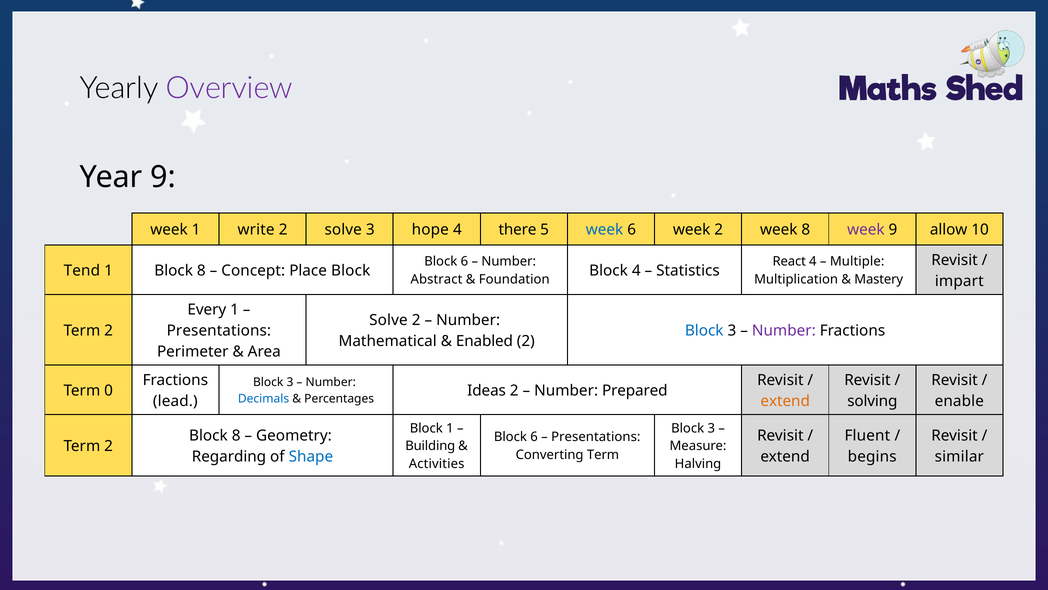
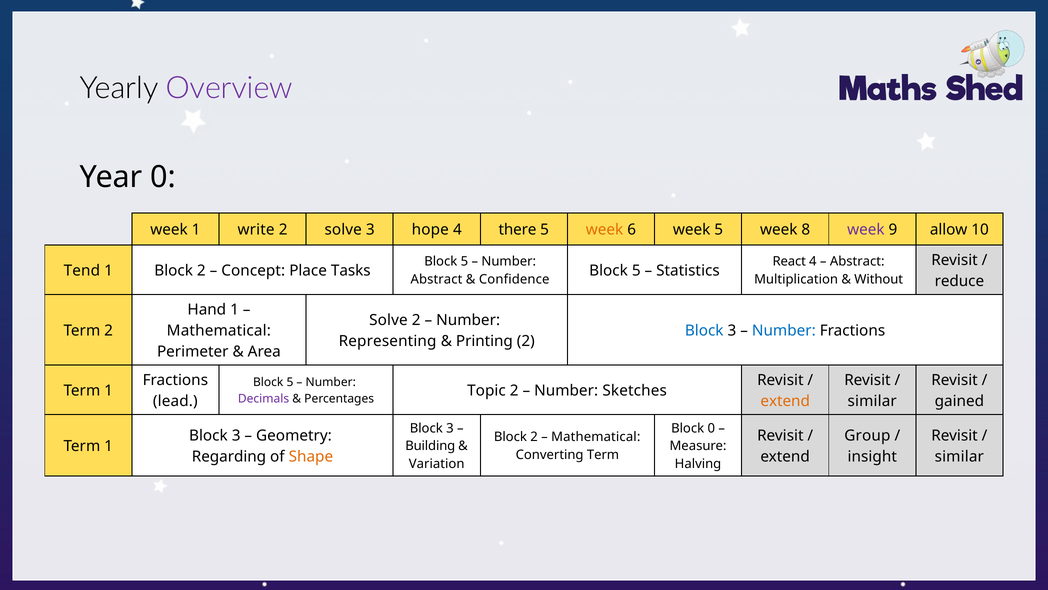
Year 9: 9 -> 0
week at (605, 230) colour: blue -> orange
week 2: 2 -> 5
6 at (464, 261): 6 -> 5
Multiple at (857, 261): Multiple -> Abstract
1 Block 8: 8 -> 2
Place Block: Block -> Tasks
4 at (636, 270): 4 -> 5
Foundation: Foundation -> Confidence
Mastery: Mastery -> Without
impart: impart -> reduce
Every: Every -> Hand
Presentations at (219, 330): Presentations -> Mathematical
Number at (784, 330) colour: purple -> blue
Mathematical: Mathematical -> Representing
Enabled: Enabled -> Printing
3 at (290, 382): 3 -> 5
0 at (109, 390): 0 -> 1
Decimals colour: blue -> purple
Ideas: Ideas -> Topic
Prepared: Prepared -> Sketches
solving at (872, 401): solving -> similar
enable: enable -> gained
1 at (450, 428): 1 -> 3
3 at (711, 428): 3 -> 0
8 at (236, 435): 8 -> 3
Fluent: Fluent -> Group
6 at (534, 437): 6 -> 2
Presentations at (596, 437): Presentations -> Mathematical
2 at (109, 446): 2 -> 1
Shape colour: blue -> orange
begins: begins -> insight
Activities: Activities -> Variation
